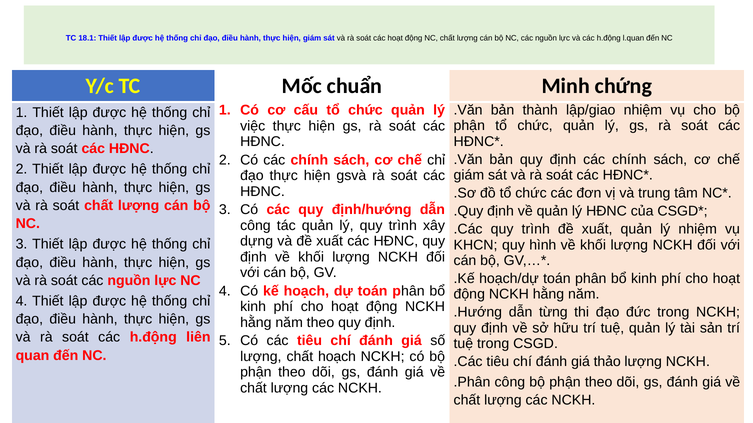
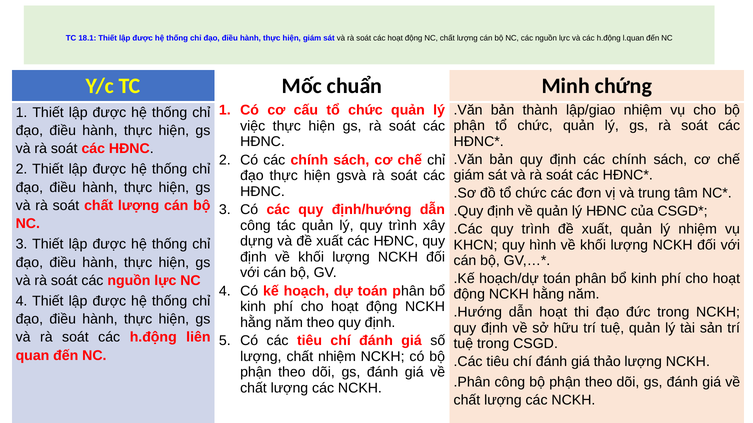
dẫn từng: từng -> hoạt
chất hoạch: hoạch -> nhiệm
